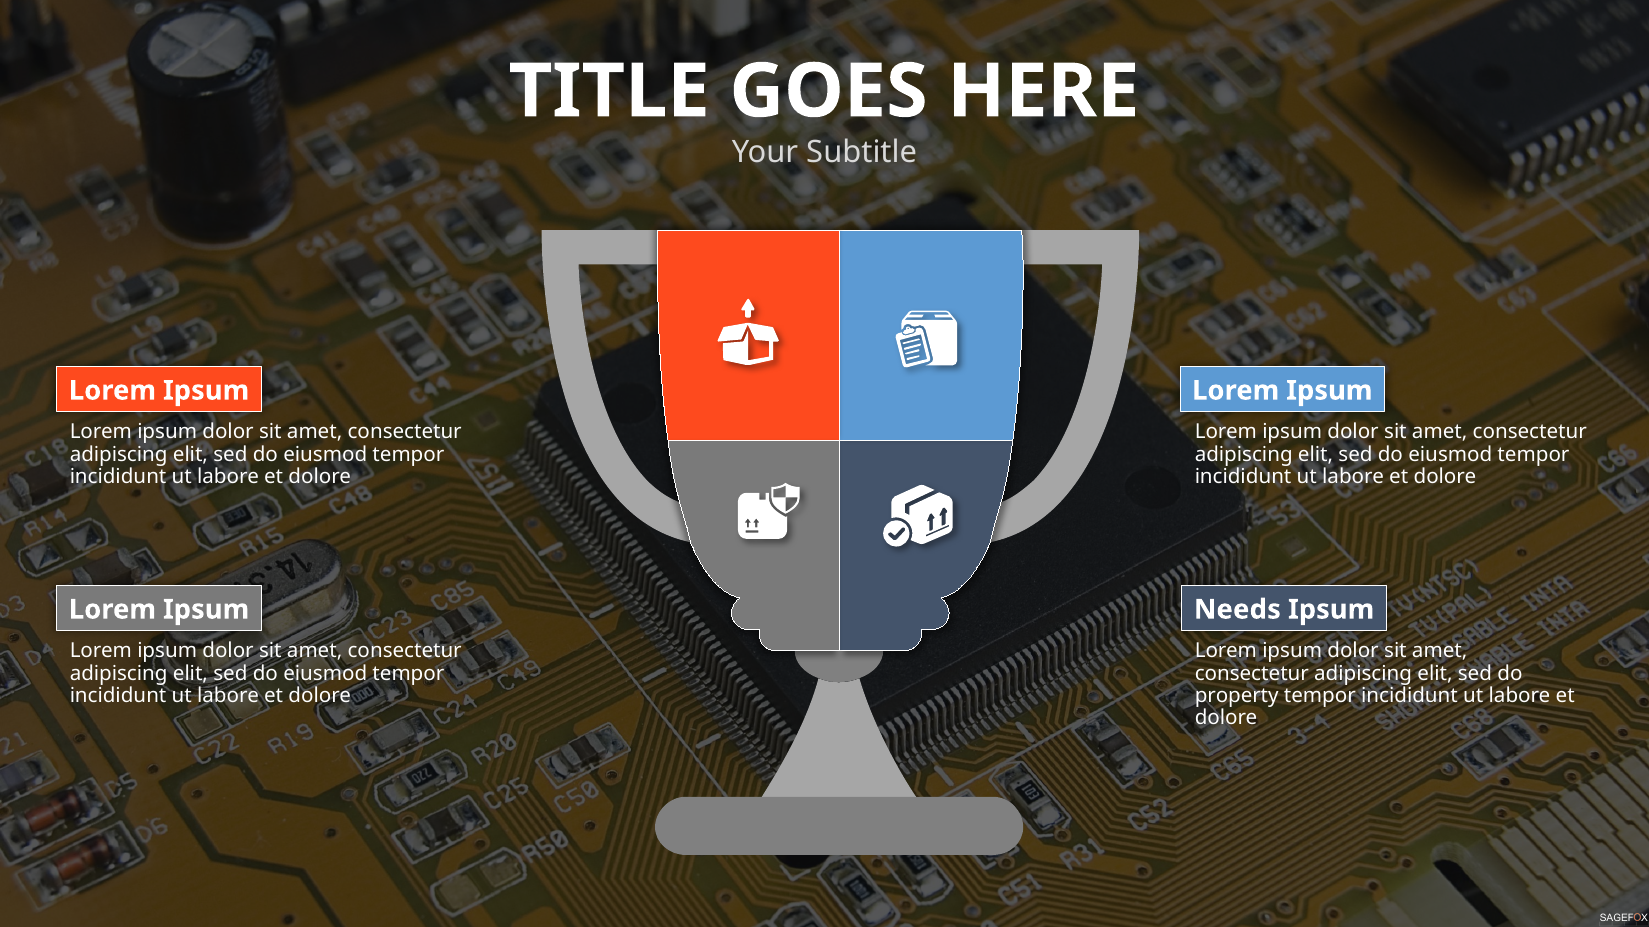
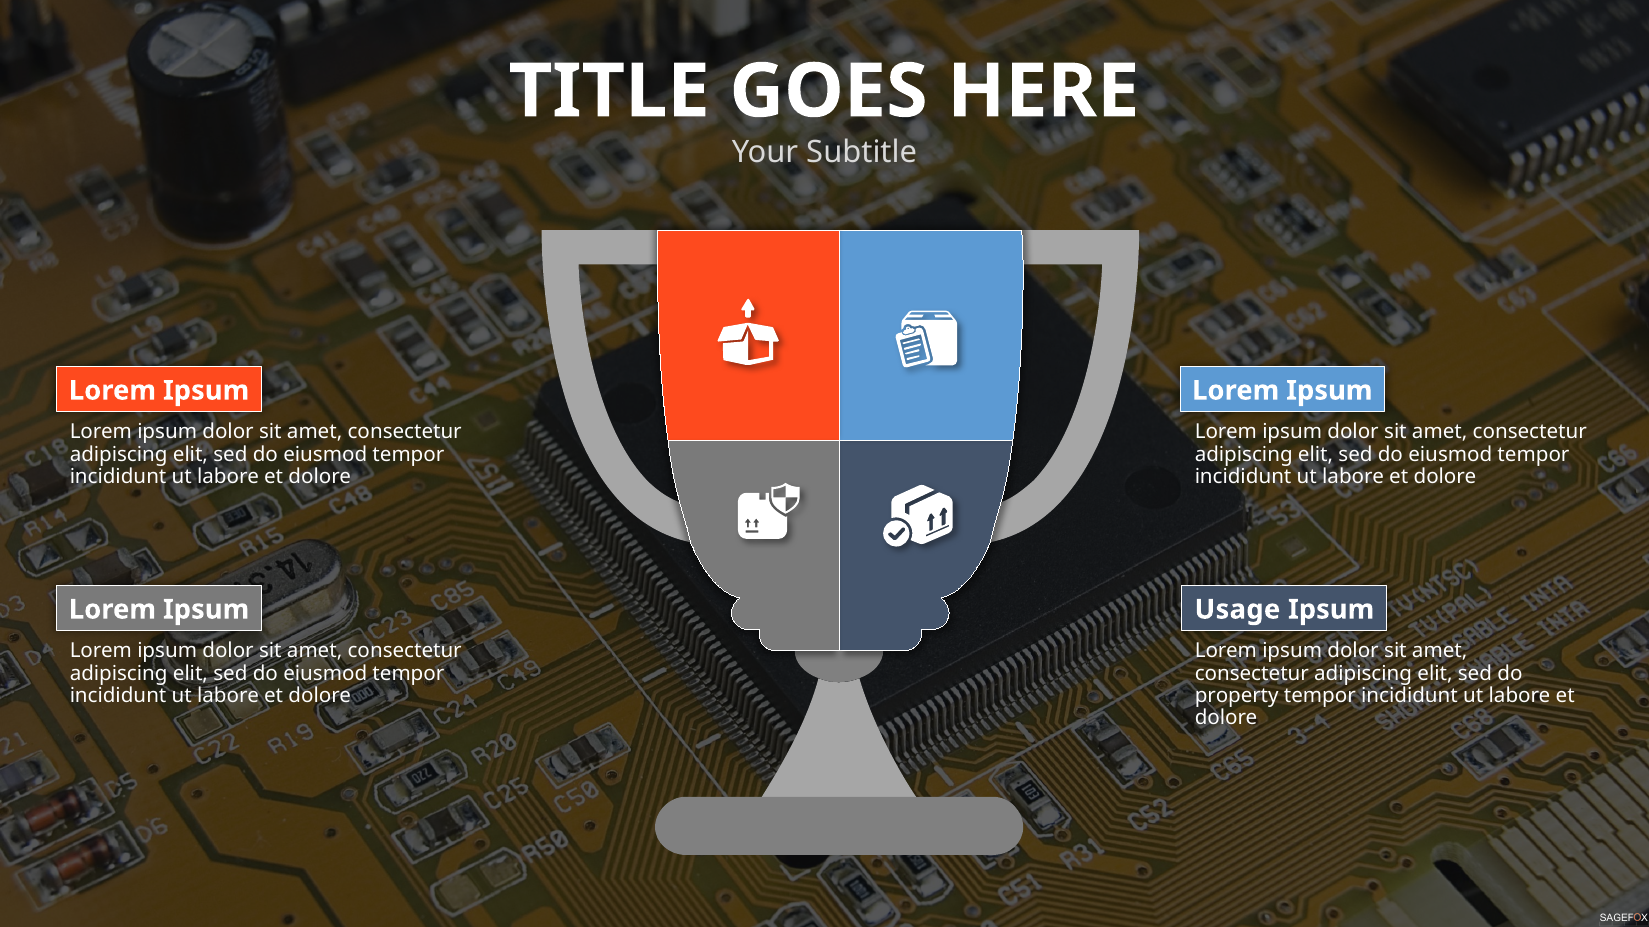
Needs: Needs -> Usage
